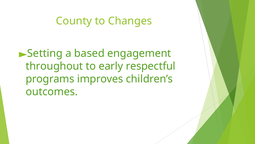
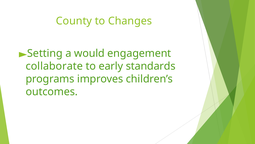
based: based -> would
throughout: throughout -> collaborate
respectful: respectful -> standards
